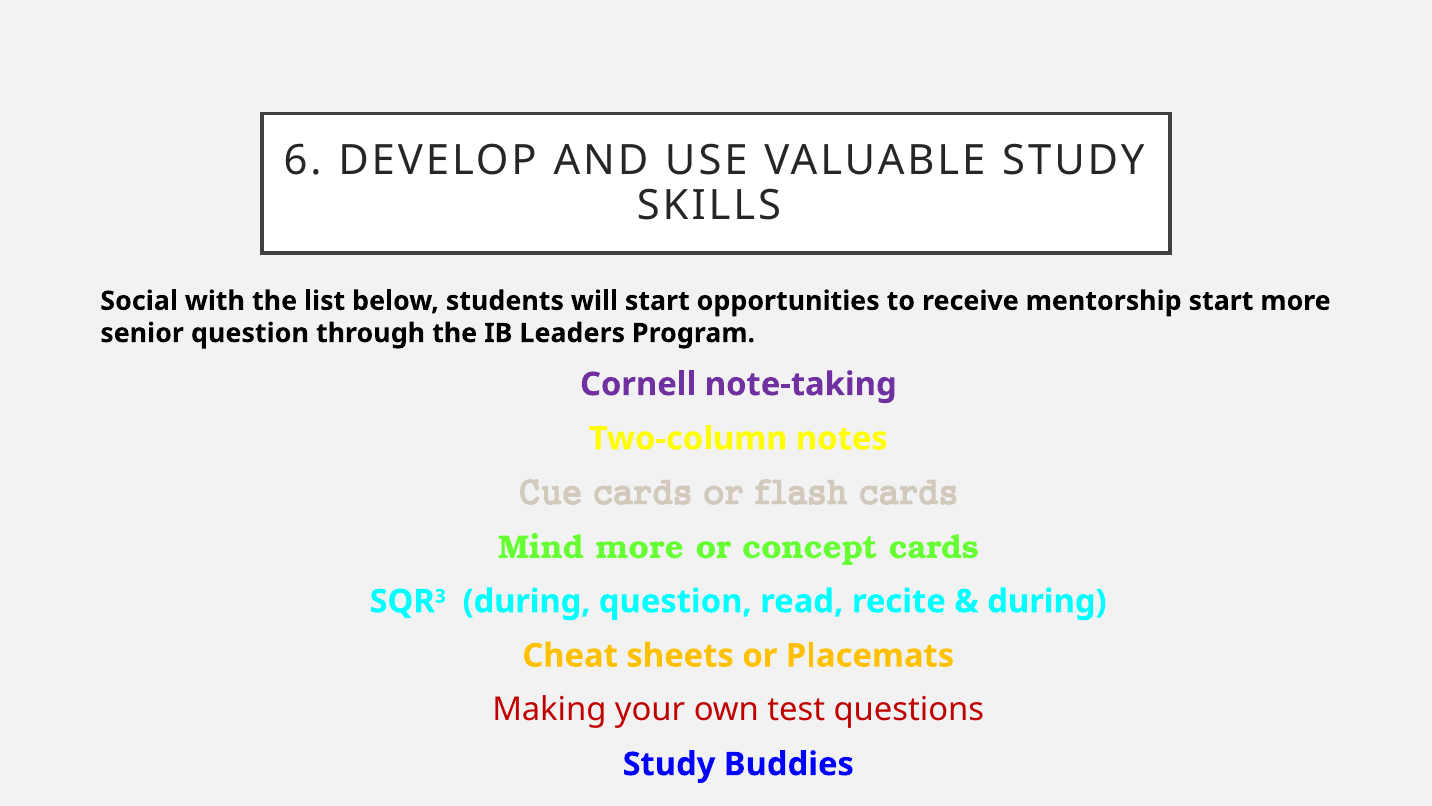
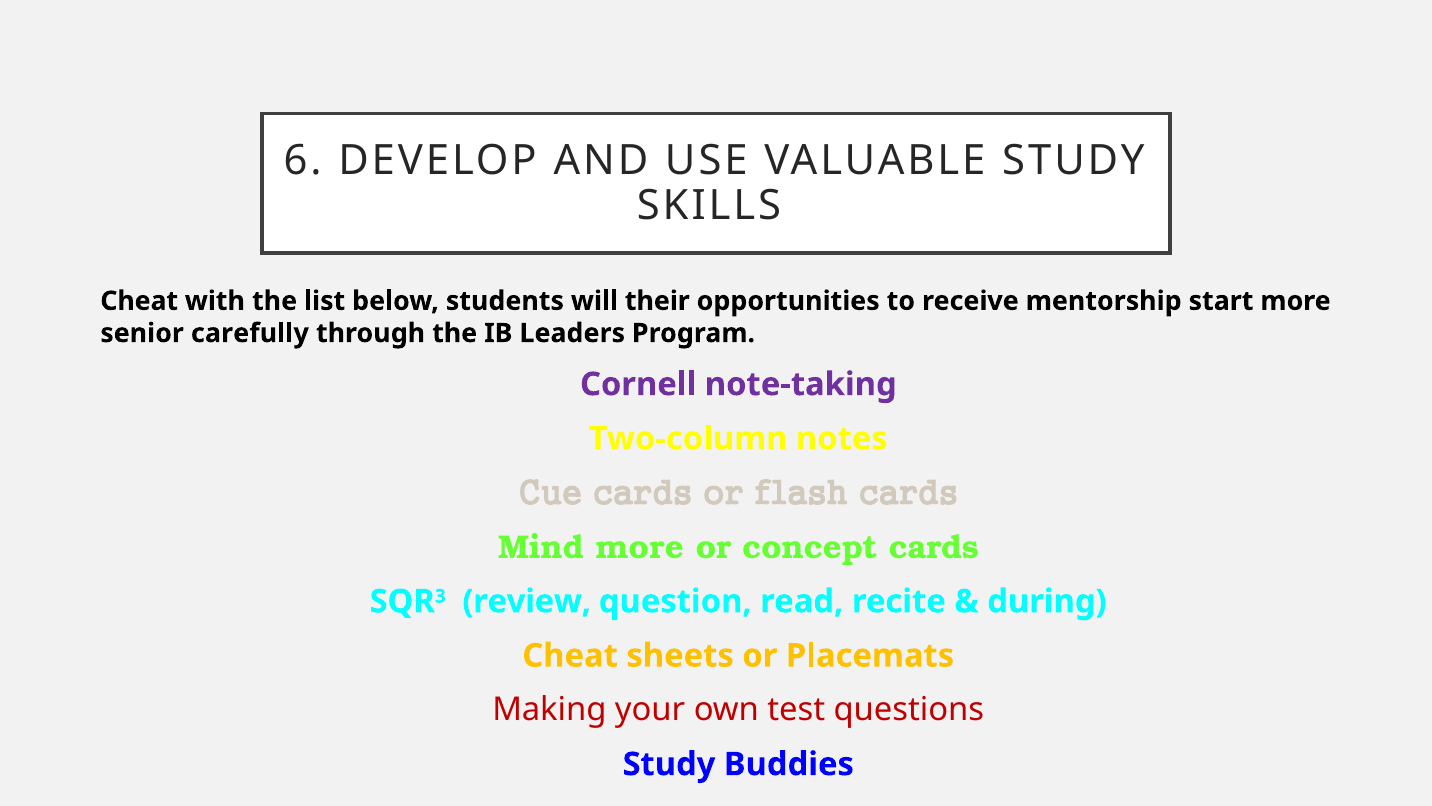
Social at (139, 301): Social -> Cheat
will start: start -> their
senior question: question -> carefully
during at (527, 601): during -> review
